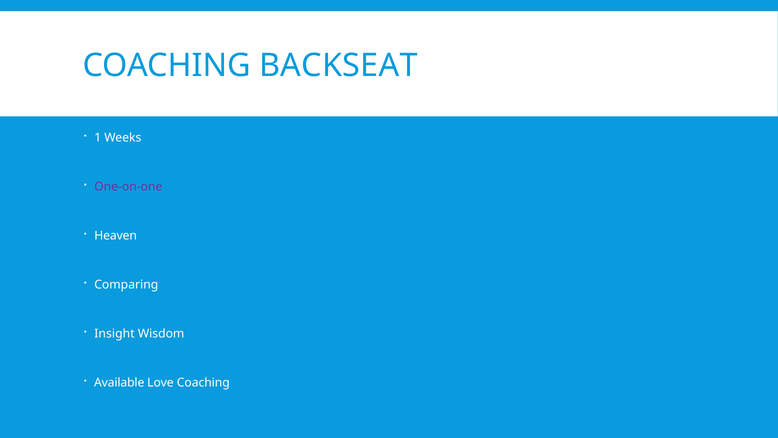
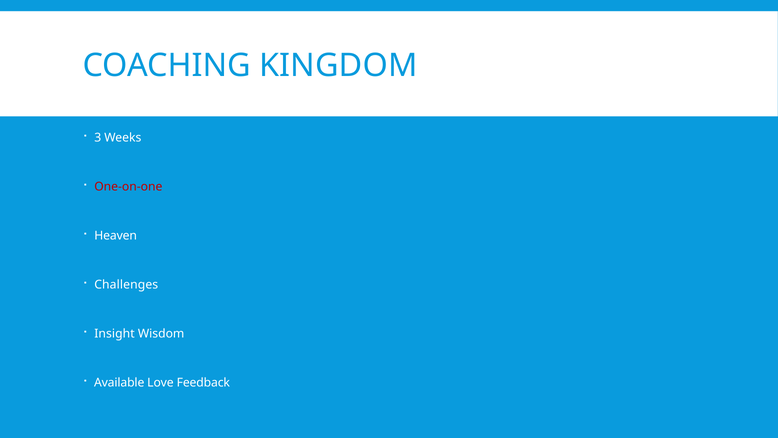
BACKSEAT: BACKSEAT -> KINGDOM
1: 1 -> 3
One-on-one colour: purple -> red
Comparing: Comparing -> Challenges
Love Coaching: Coaching -> Feedback
